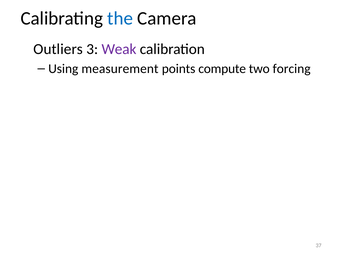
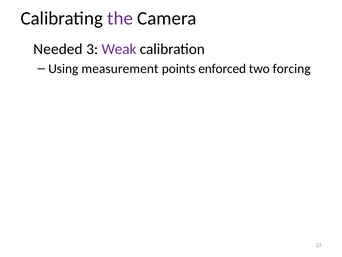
the colour: blue -> purple
Outliers: Outliers -> Needed
compute: compute -> enforced
